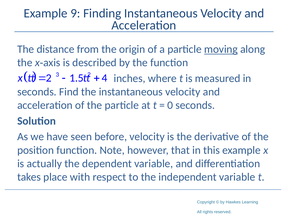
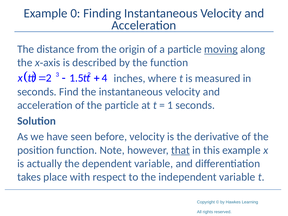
9: 9 -> 0
0: 0 -> 1
that underline: none -> present
